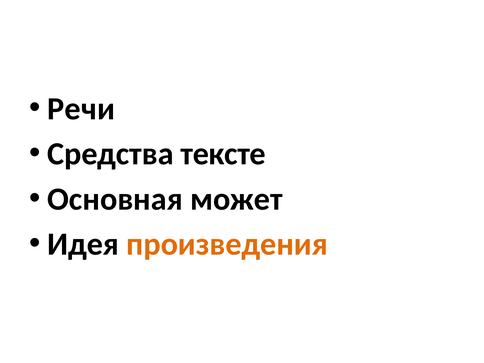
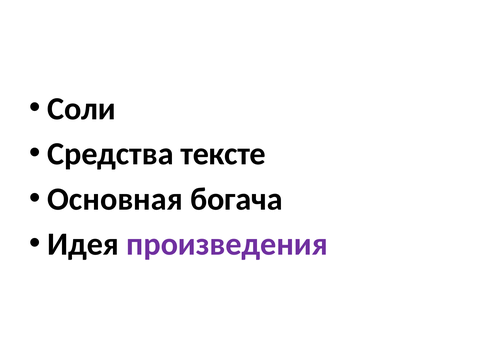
Речи: Речи -> Соли
может: может -> богача
произведения colour: orange -> purple
